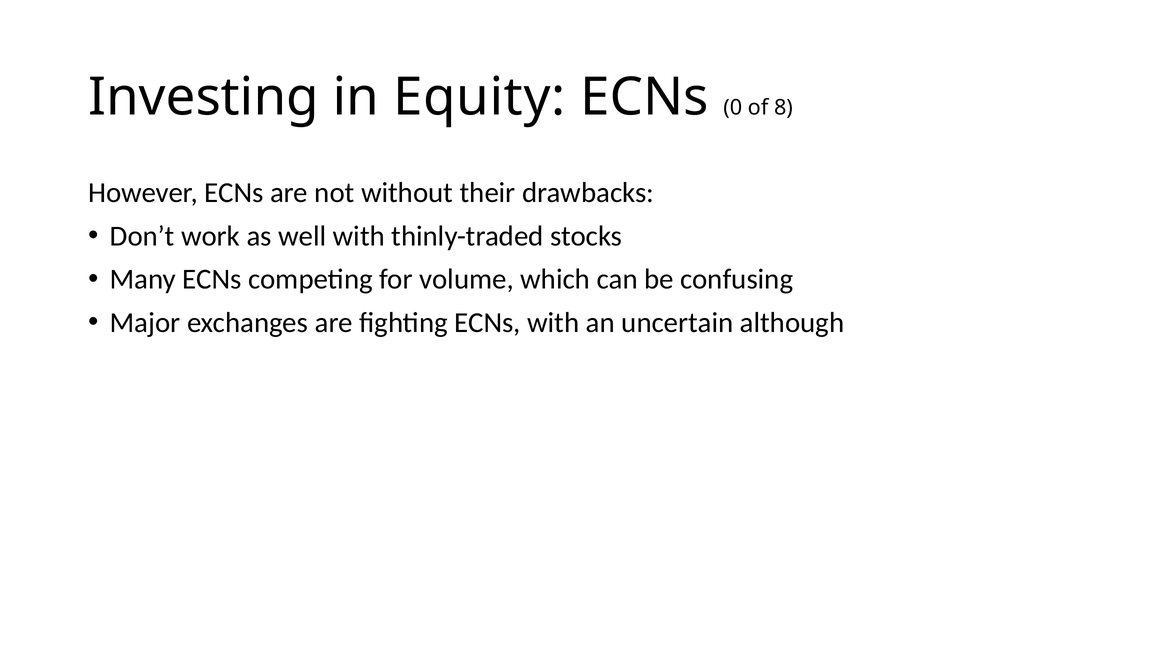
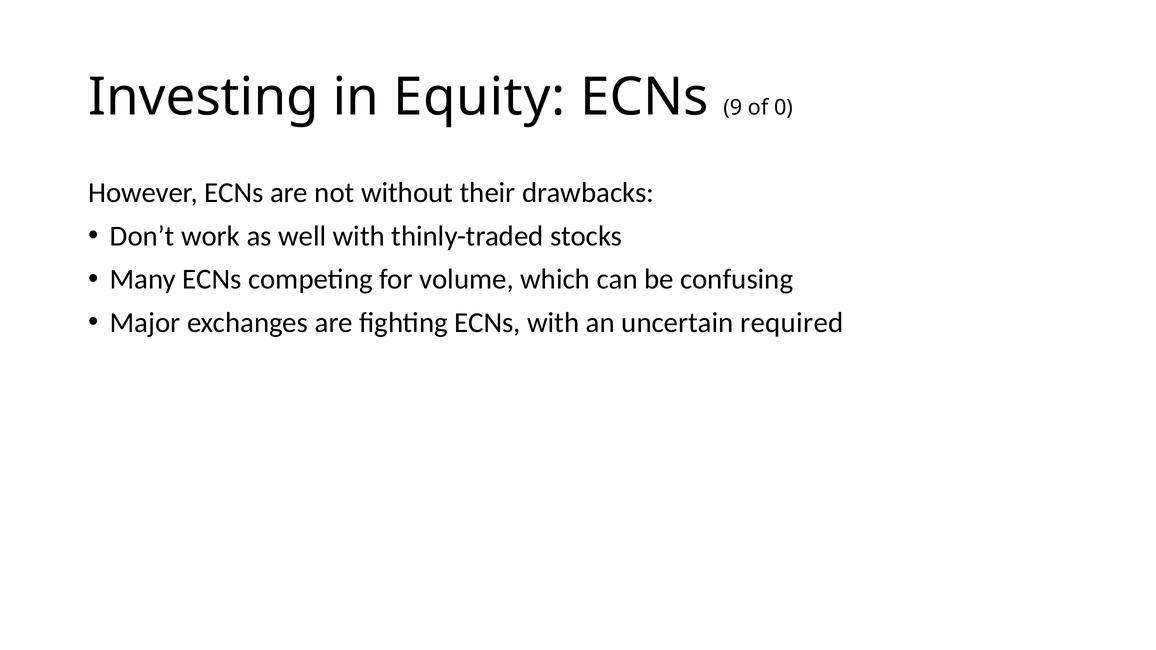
0: 0 -> 9
8: 8 -> 0
although: although -> required
